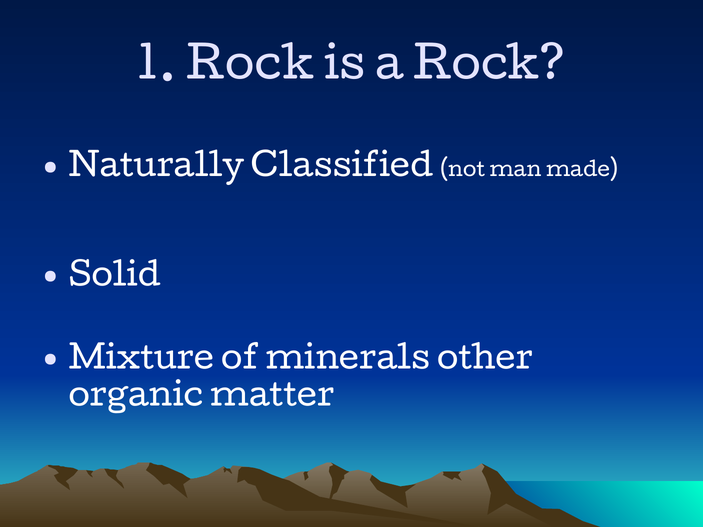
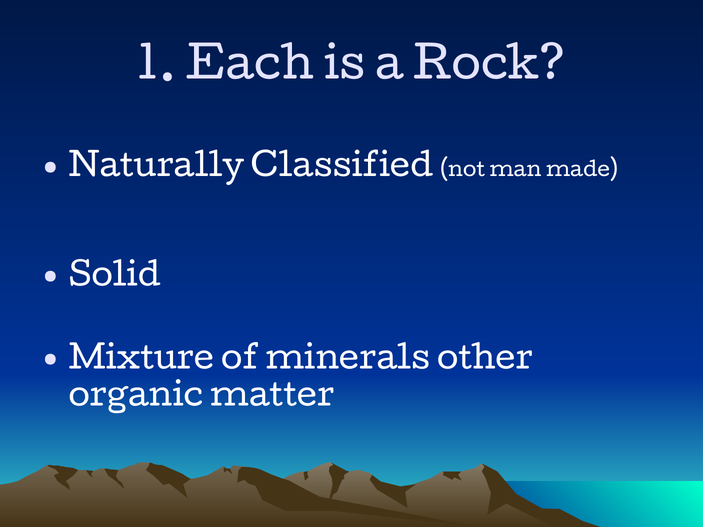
1 Rock: Rock -> Each
